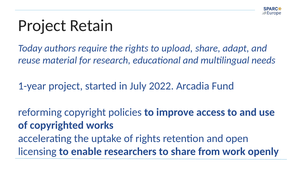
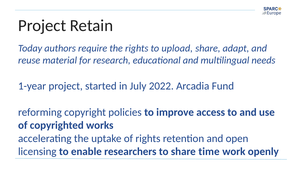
from: from -> time
